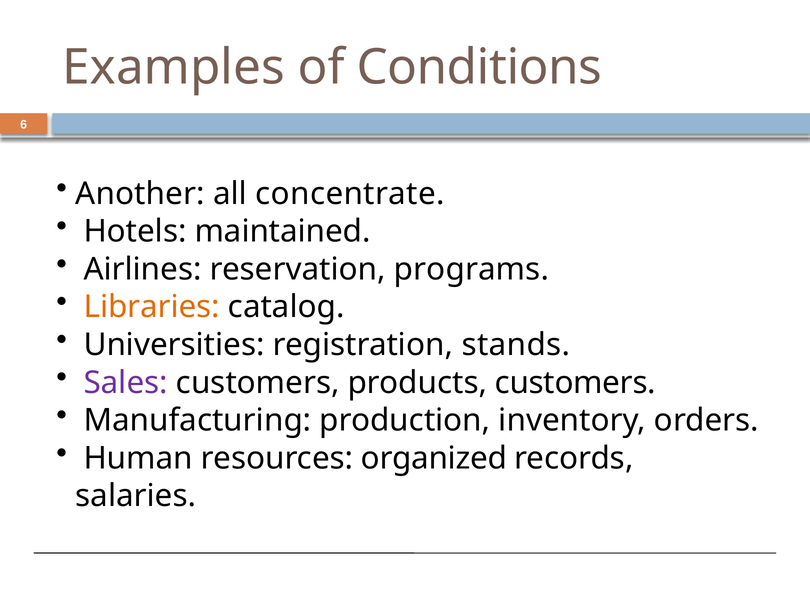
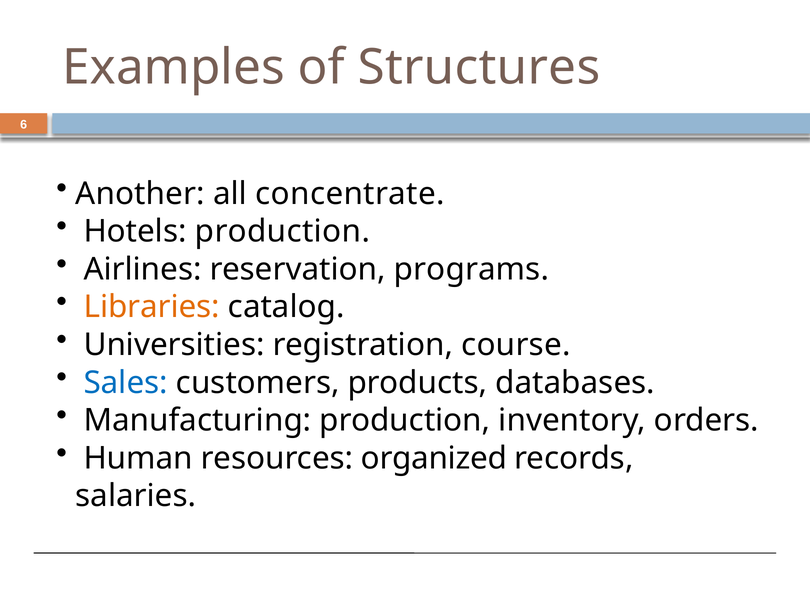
Conditions: Conditions -> Structures
Hotels maintained: maintained -> production
stands: stands -> course
Sales colour: purple -> blue
products customers: customers -> databases
